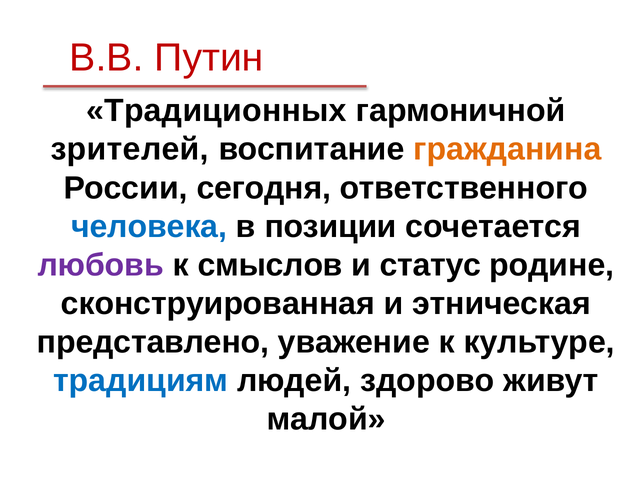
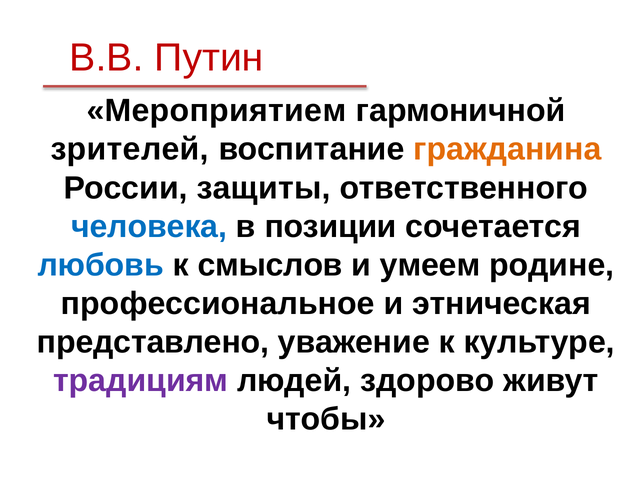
Традиционных: Традиционных -> Мероприятием
сегодня: сегодня -> защиты
любовь colour: purple -> blue
статус: статус -> умеем
сконструированная: сконструированная -> профессиональное
традициям colour: blue -> purple
малой: малой -> чтобы
